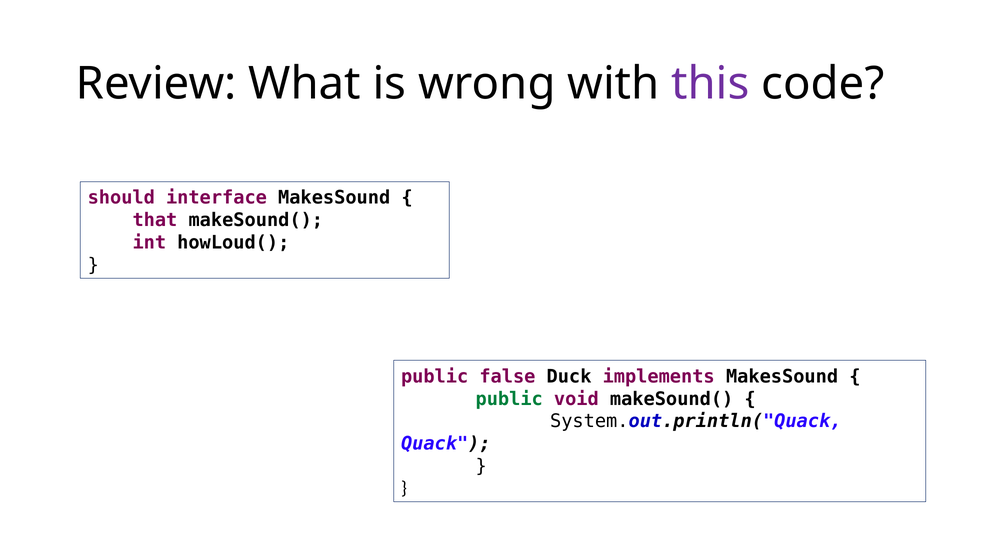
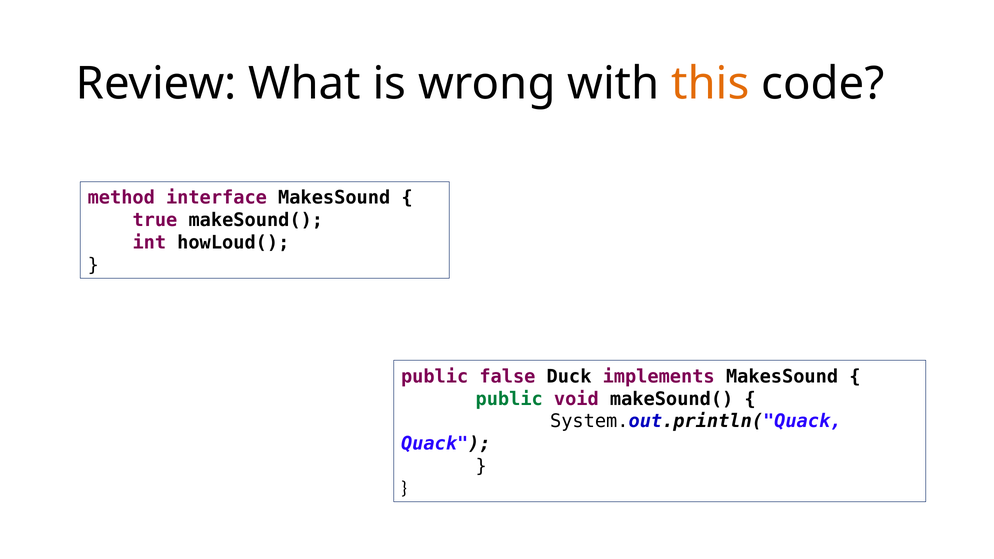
this colour: purple -> orange
should: should -> method
that: that -> true
